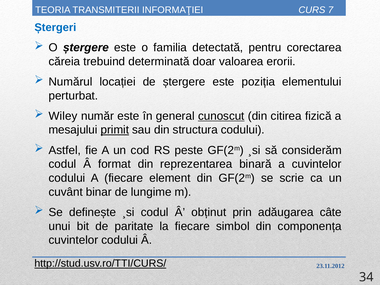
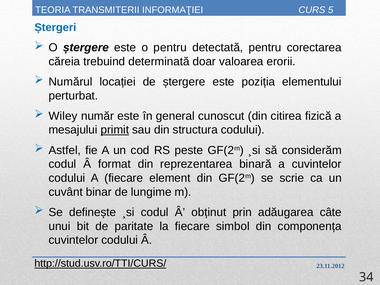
7: 7 -> 5
o familia: familia -> pentru
cunoscut underline: present -> none
